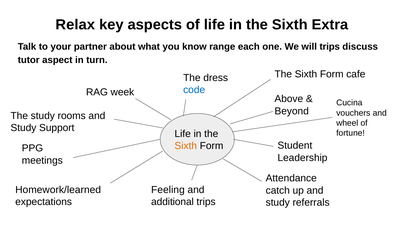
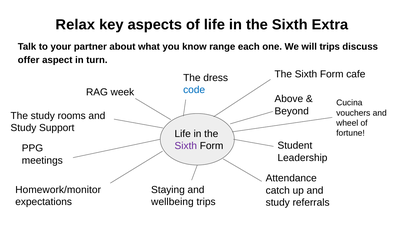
tutor: tutor -> offer
Sixth at (186, 146) colour: orange -> purple
Homework/learned: Homework/learned -> Homework/monitor
Feeling: Feeling -> Staying
additional: additional -> wellbeing
